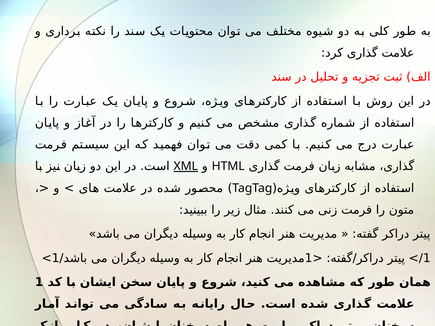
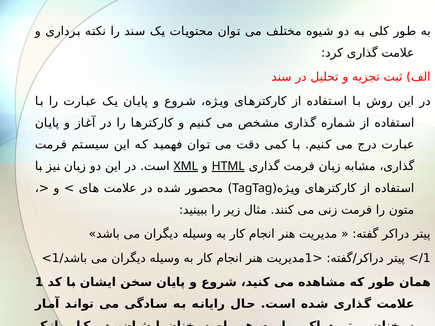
HTML underline: none -> present
